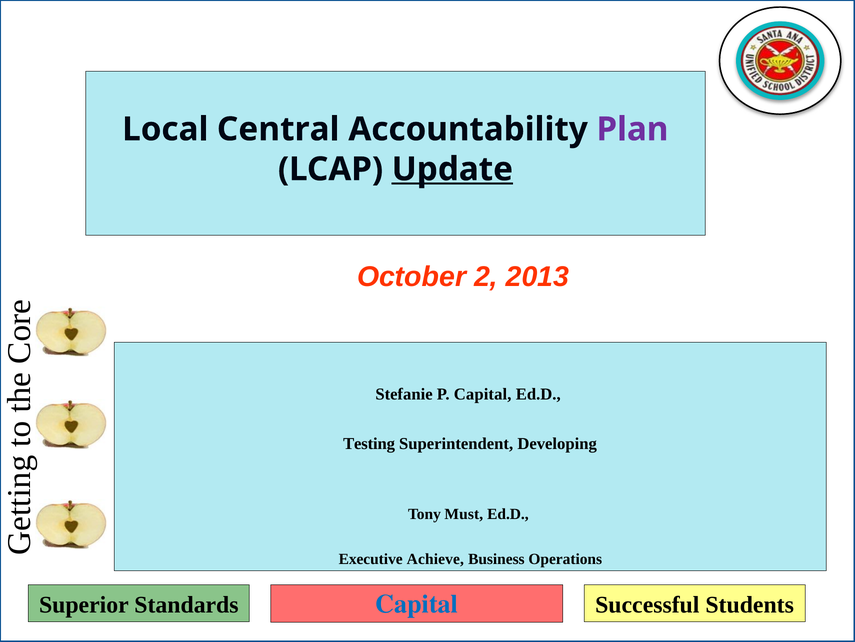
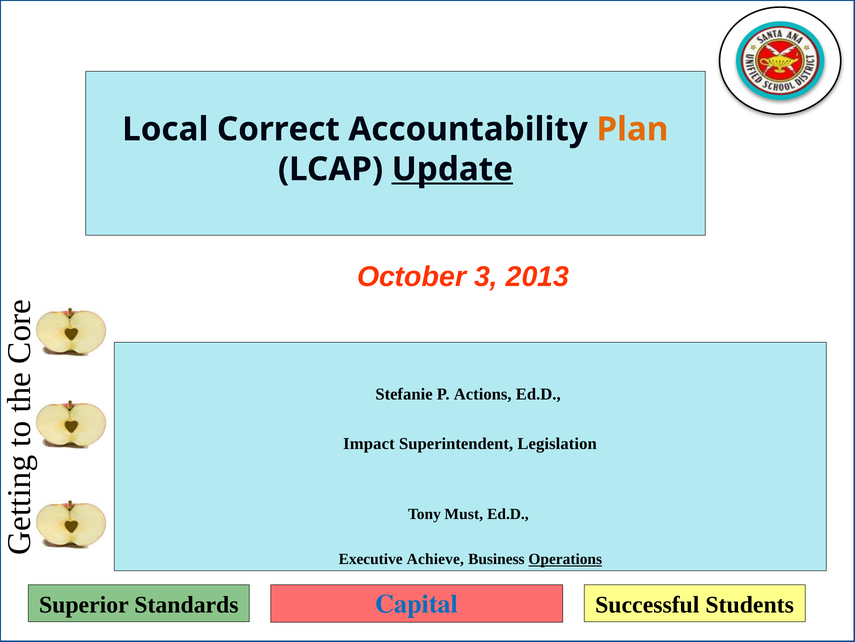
Central: Central -> Correct
Plan colour: purple -> orange
2: 2 -> 3
P Capital: Capital -> Actions
Testing: Testing -> Impact
Developing: Developing -> Legislation
Operations underline: none -> present
